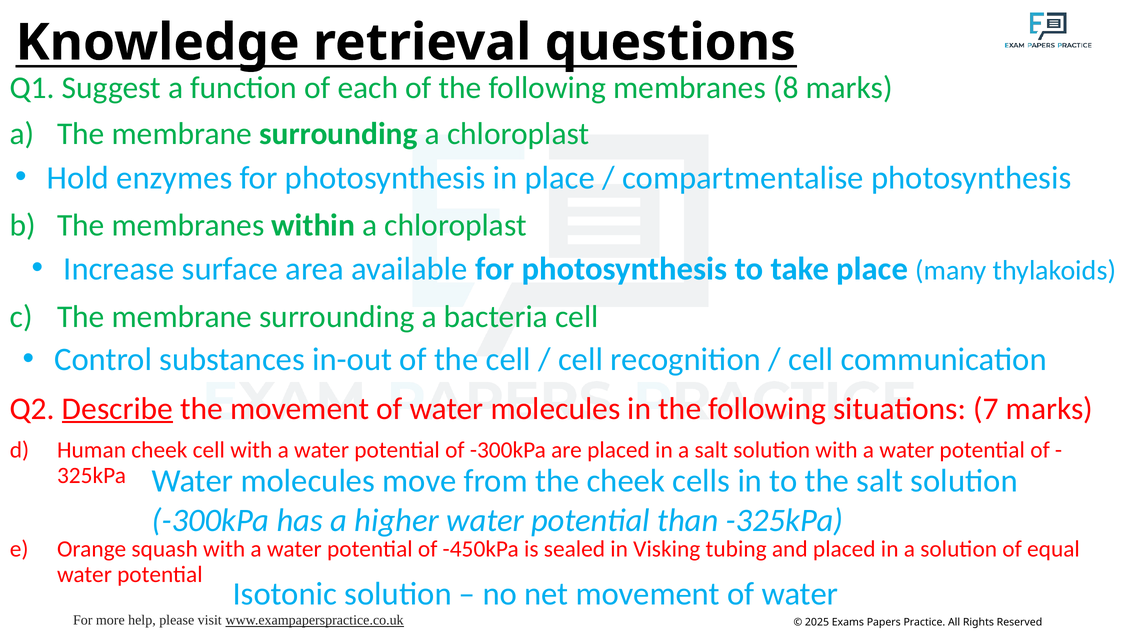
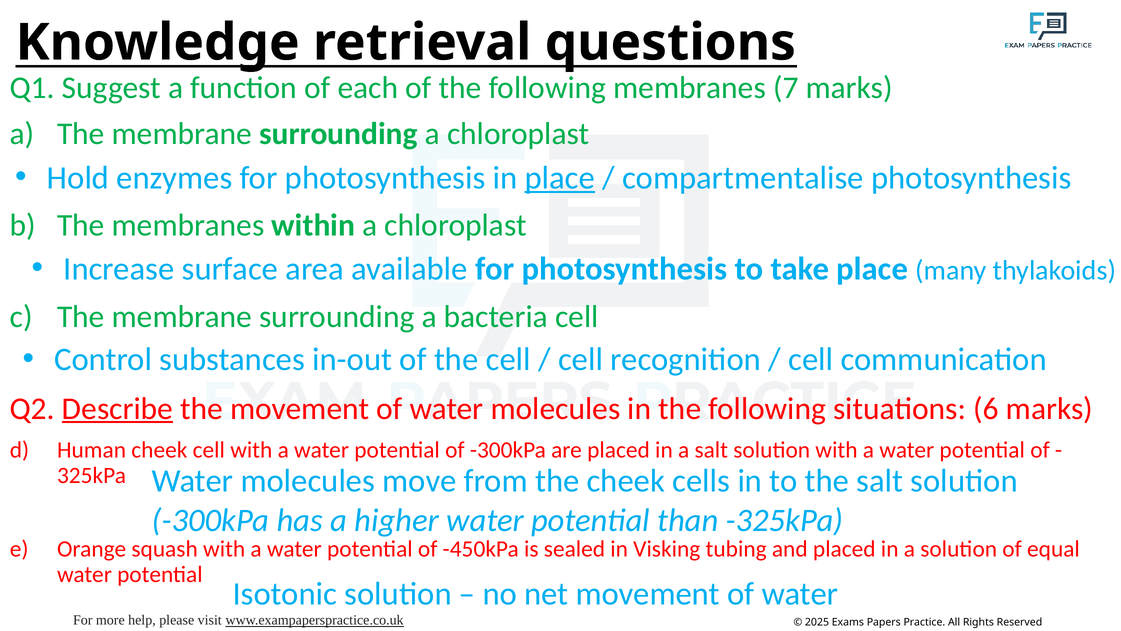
8: 8 -> 7
place at (560, 178) underline: none -> present
7: 7 -> 6
